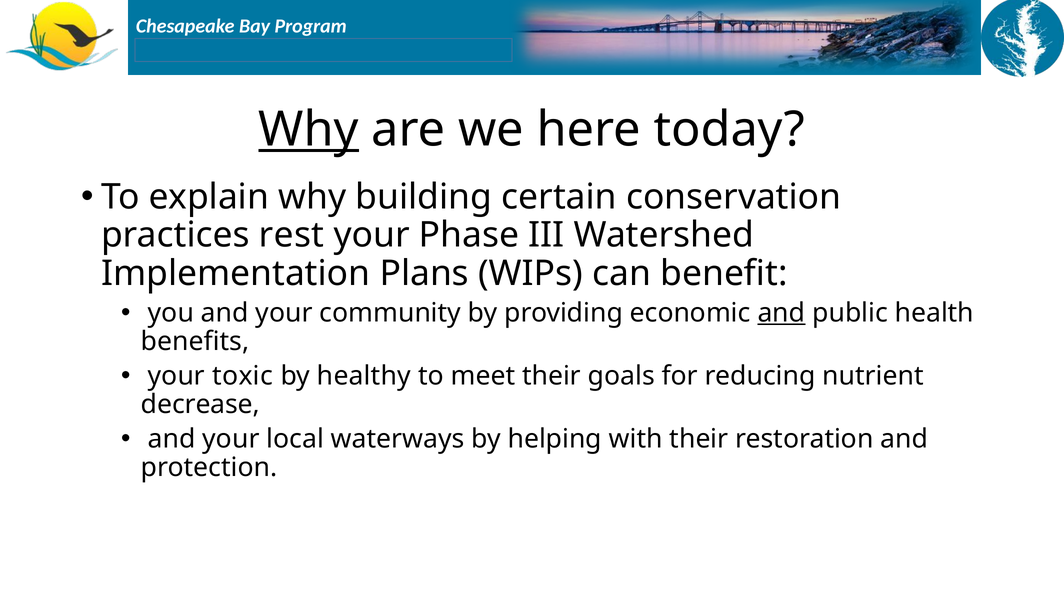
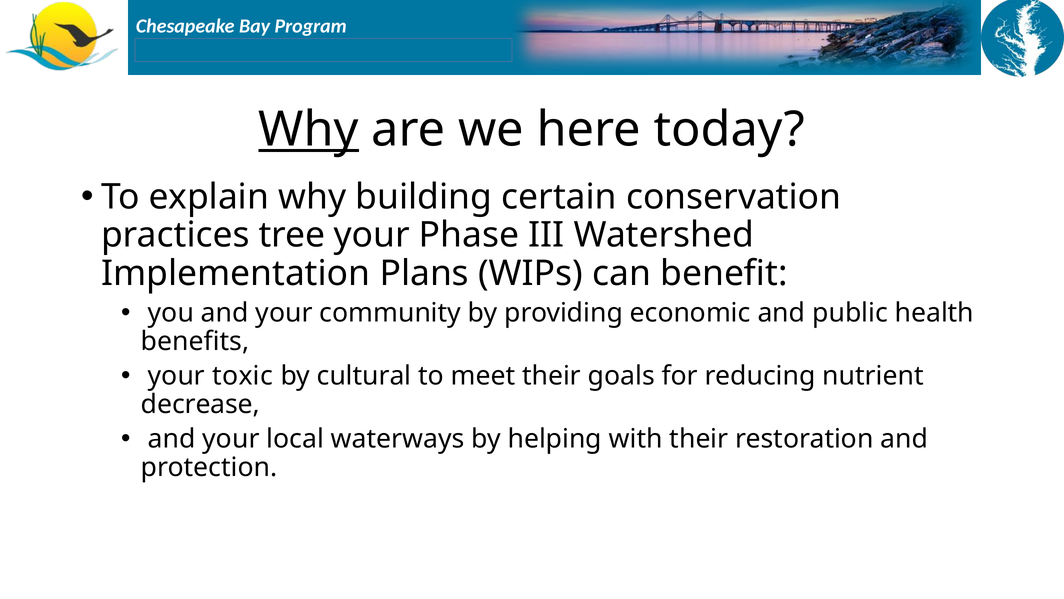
rest: rest -> tree
and at (781, 313) underline: present -> none
healthy: healthy -> cultural
